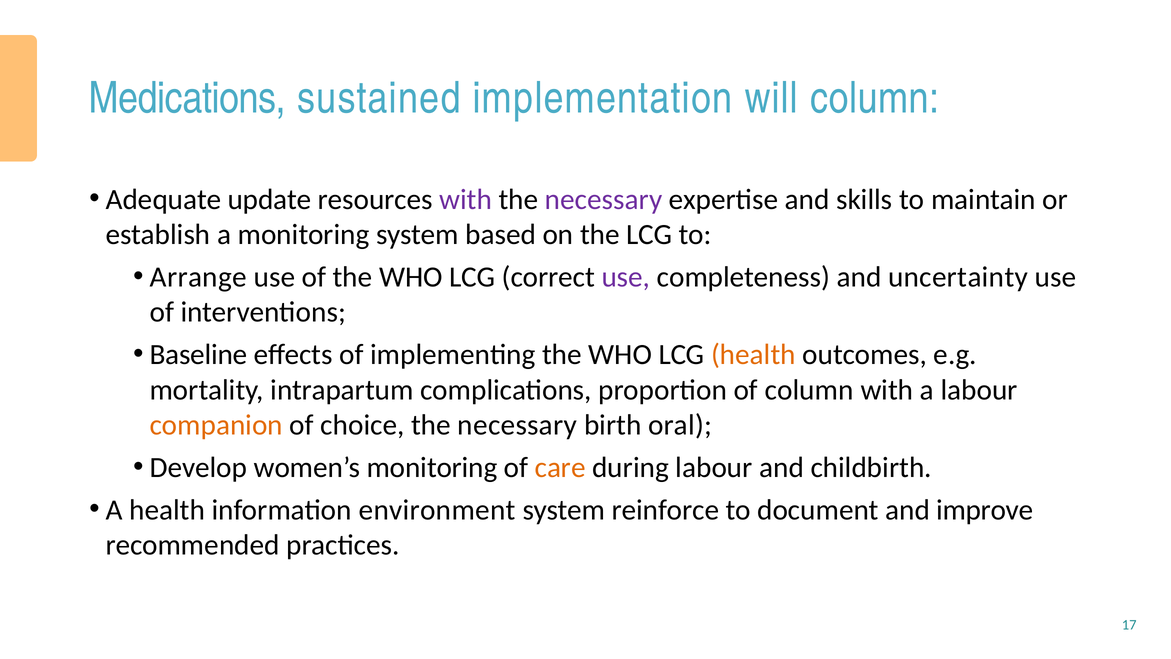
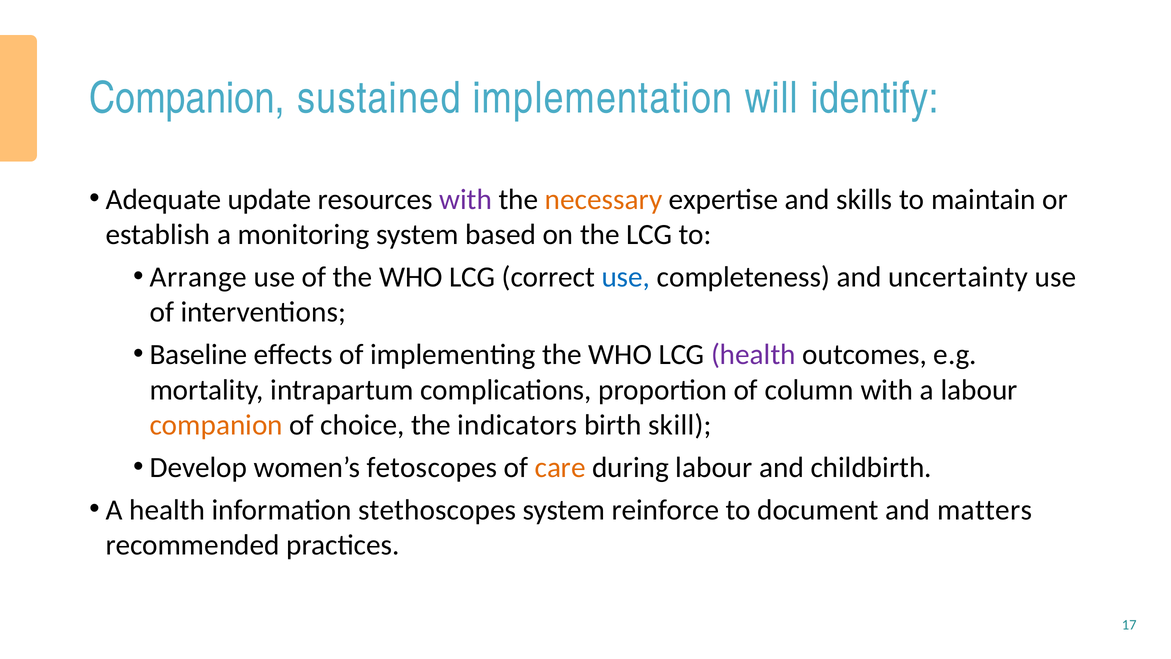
Medications at (187, 98): Medications -> Companion
will column: column -> identify
necessary at (604, 199) colour: purple -> orange
use at (626, 277) colour: purple -> blue
health at (753, 355) colour: orange -> purple
choice the necessary: necessary -> indicators
oral: oral -> skill
women’s monitoring: monitoring -> fetoscopes
environment: environment -> stethoscopes
improve: improve -> matters
